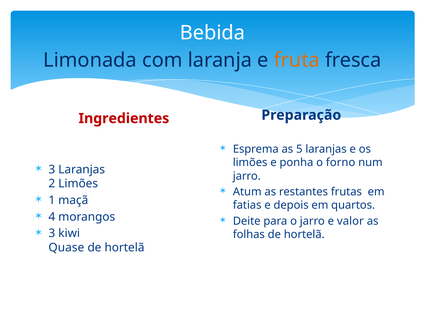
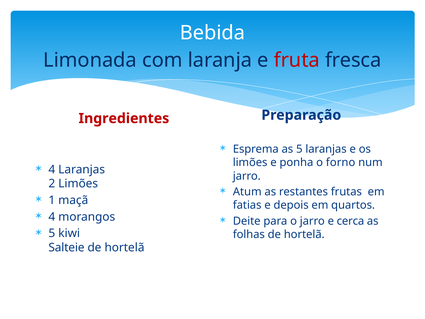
fruta colour: orange -> red
3 at (52, 169): 3 -> 4
valor: valor -> cerca
3 at (52, 233): 3 -> 5
Quase: Quase -> Salteie
